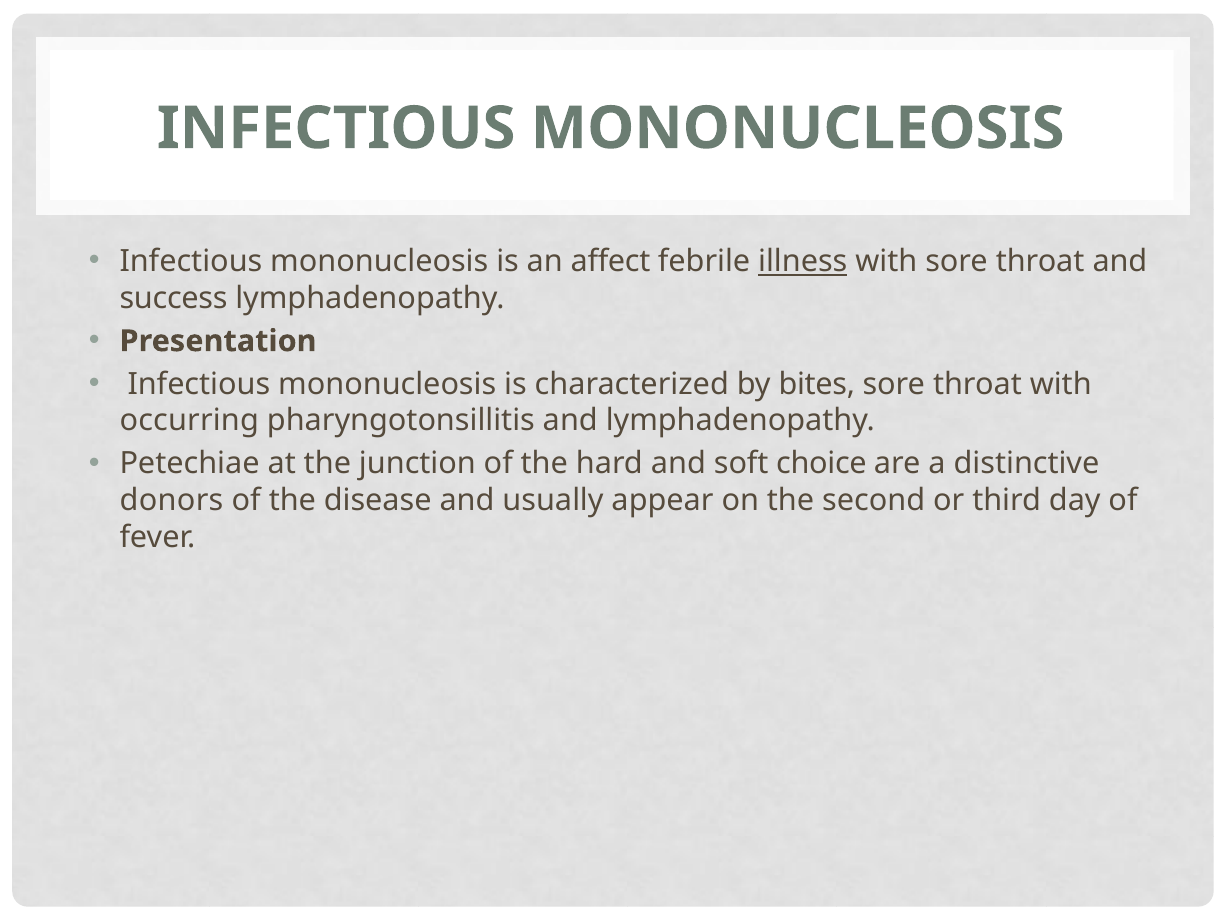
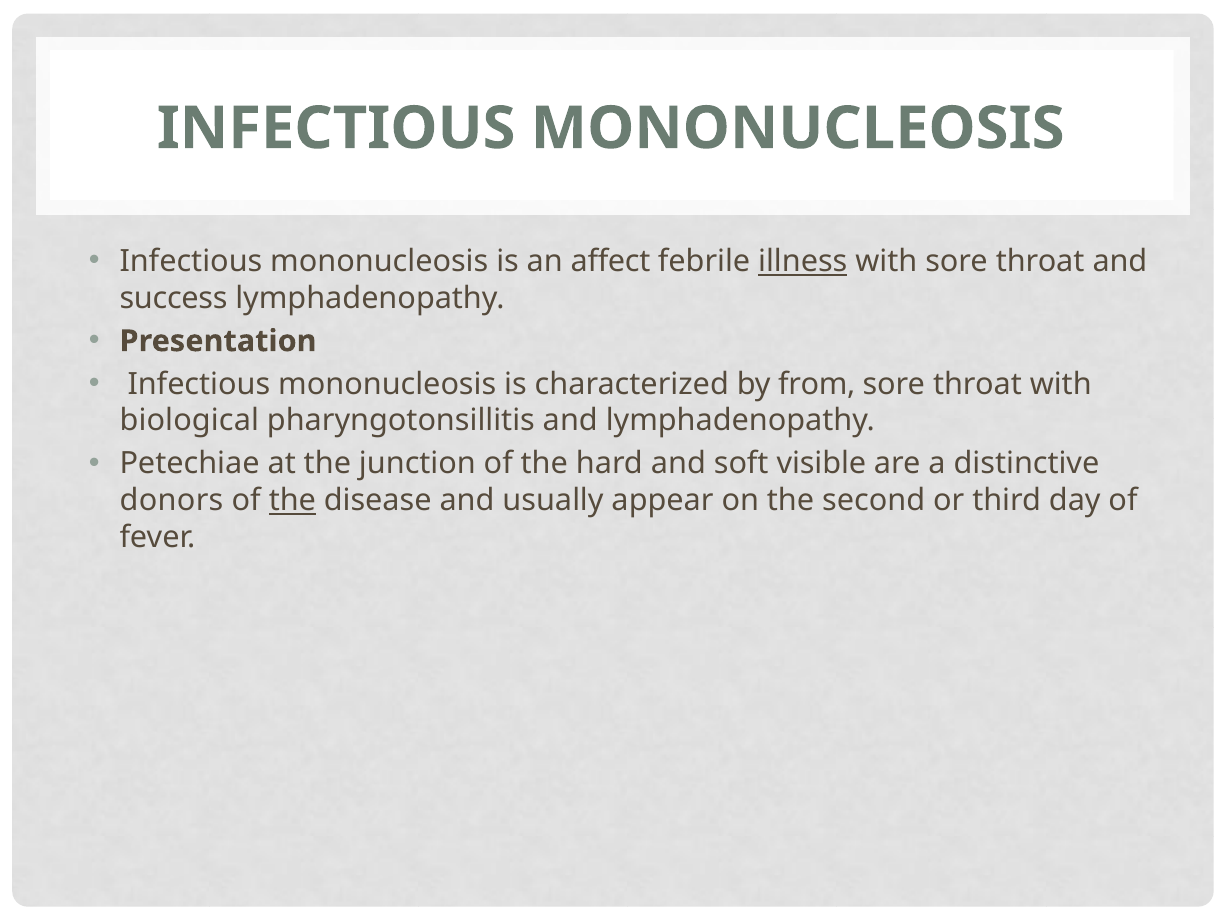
bites: bites -> from
occurring: occurring -> biological
choice: choice -> visible
the at (292, 501) underline: none -> present
